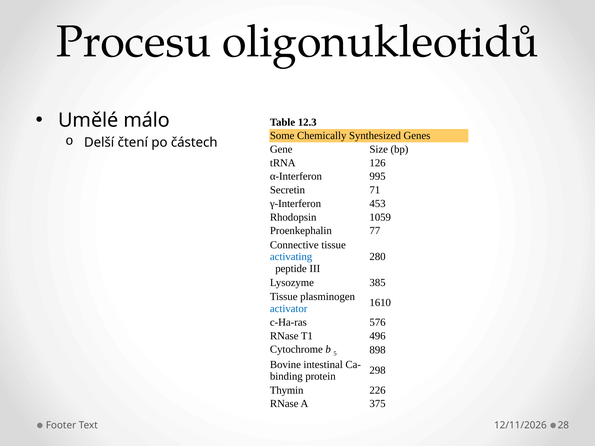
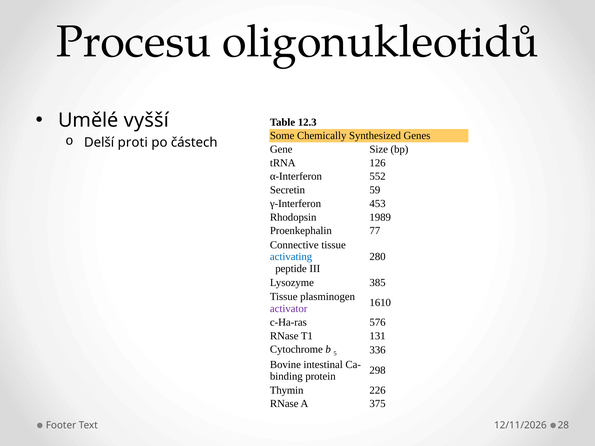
málo: málo -> vyšší
čtení: čtení -> proti
995: 995 -> 552
71: 71 -> 59
1059: 1059 -> 1989
activator colour: blue -> purple
496: 496 -> 131
898: 898 -> 336
